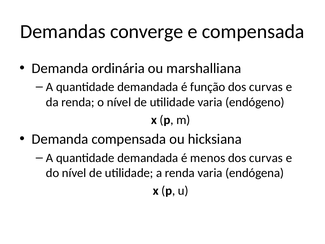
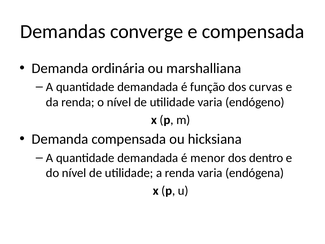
menos: menos -> menor
curvas at (266, 158): curvas -> dentro
